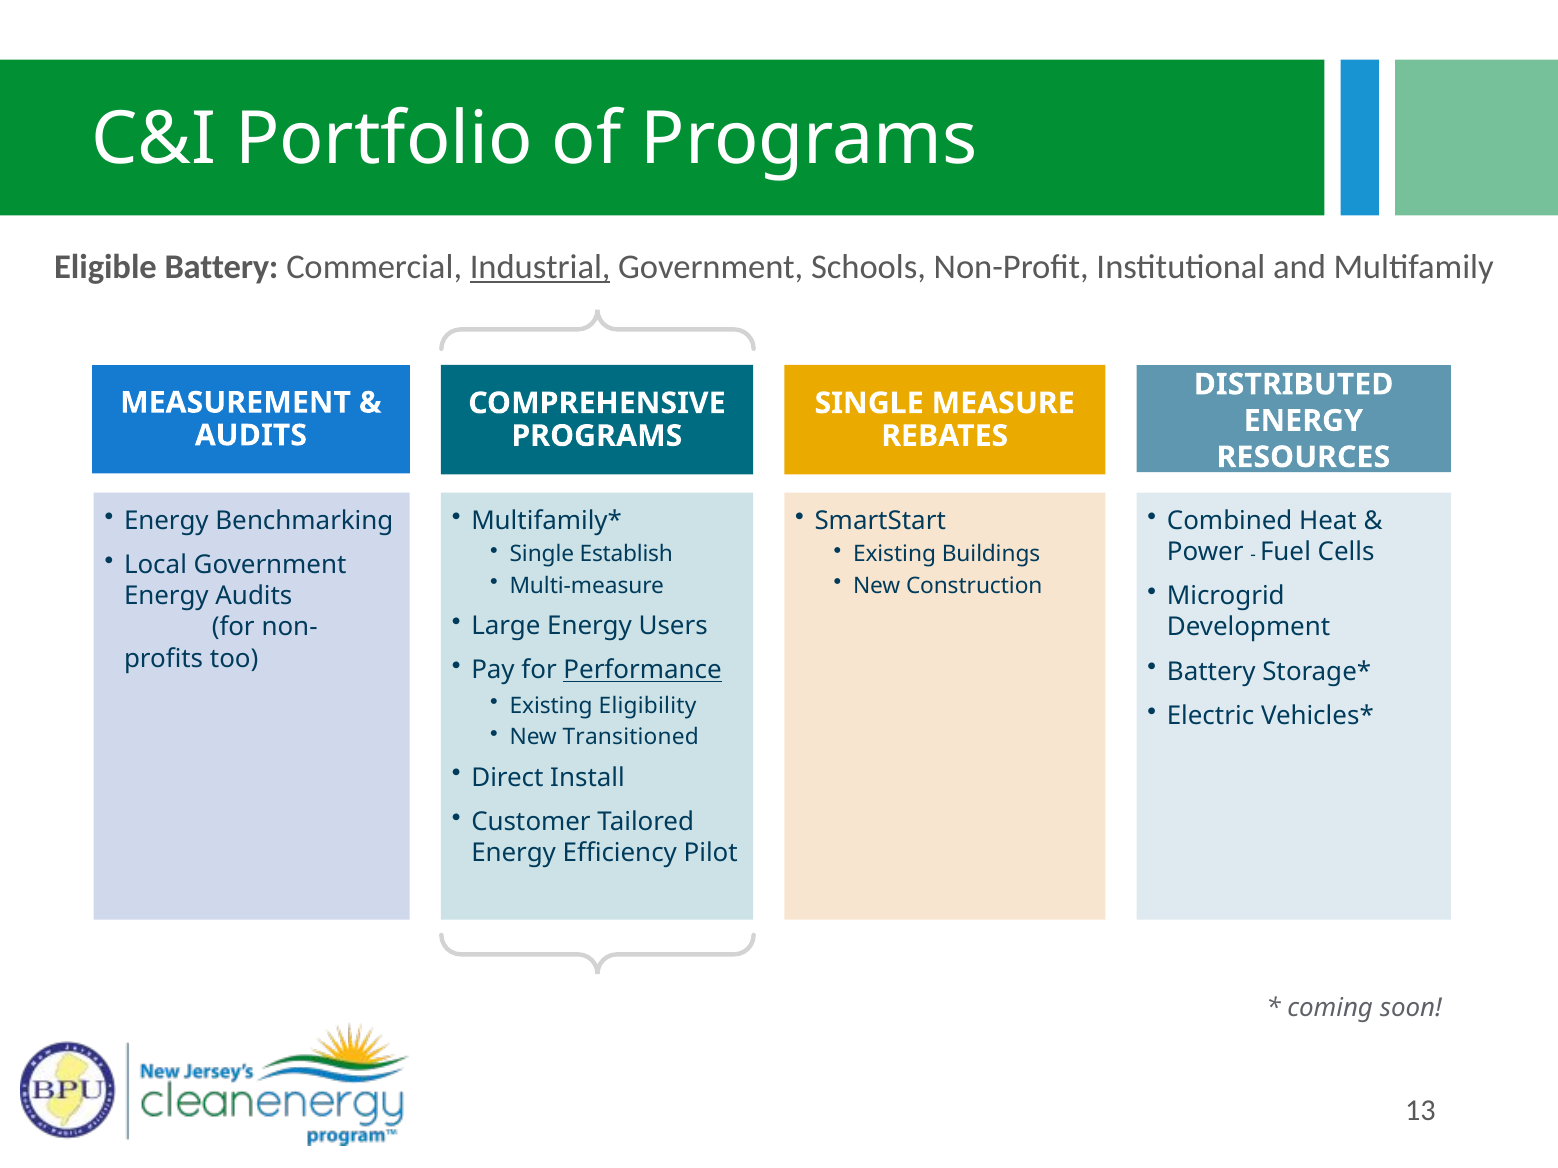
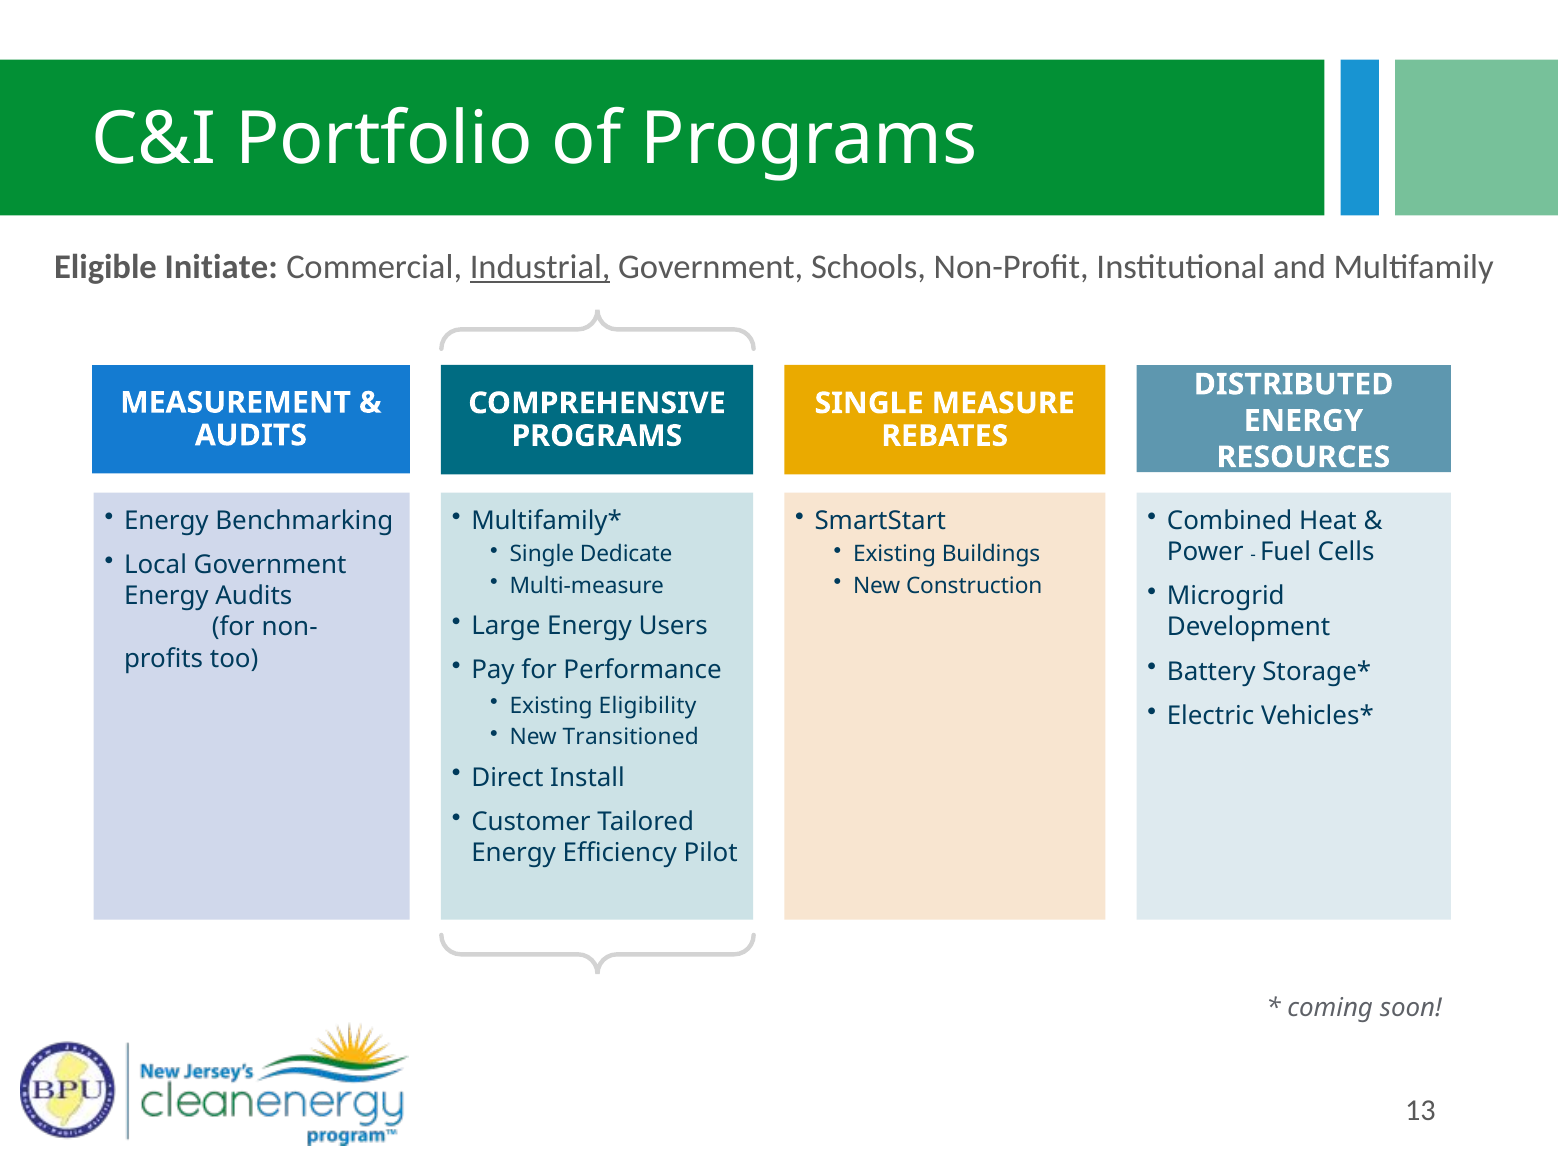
Eligible Battery: Battery -> Initiate
Establish: Establish -> Dedicate
Performance underline: present -> none
